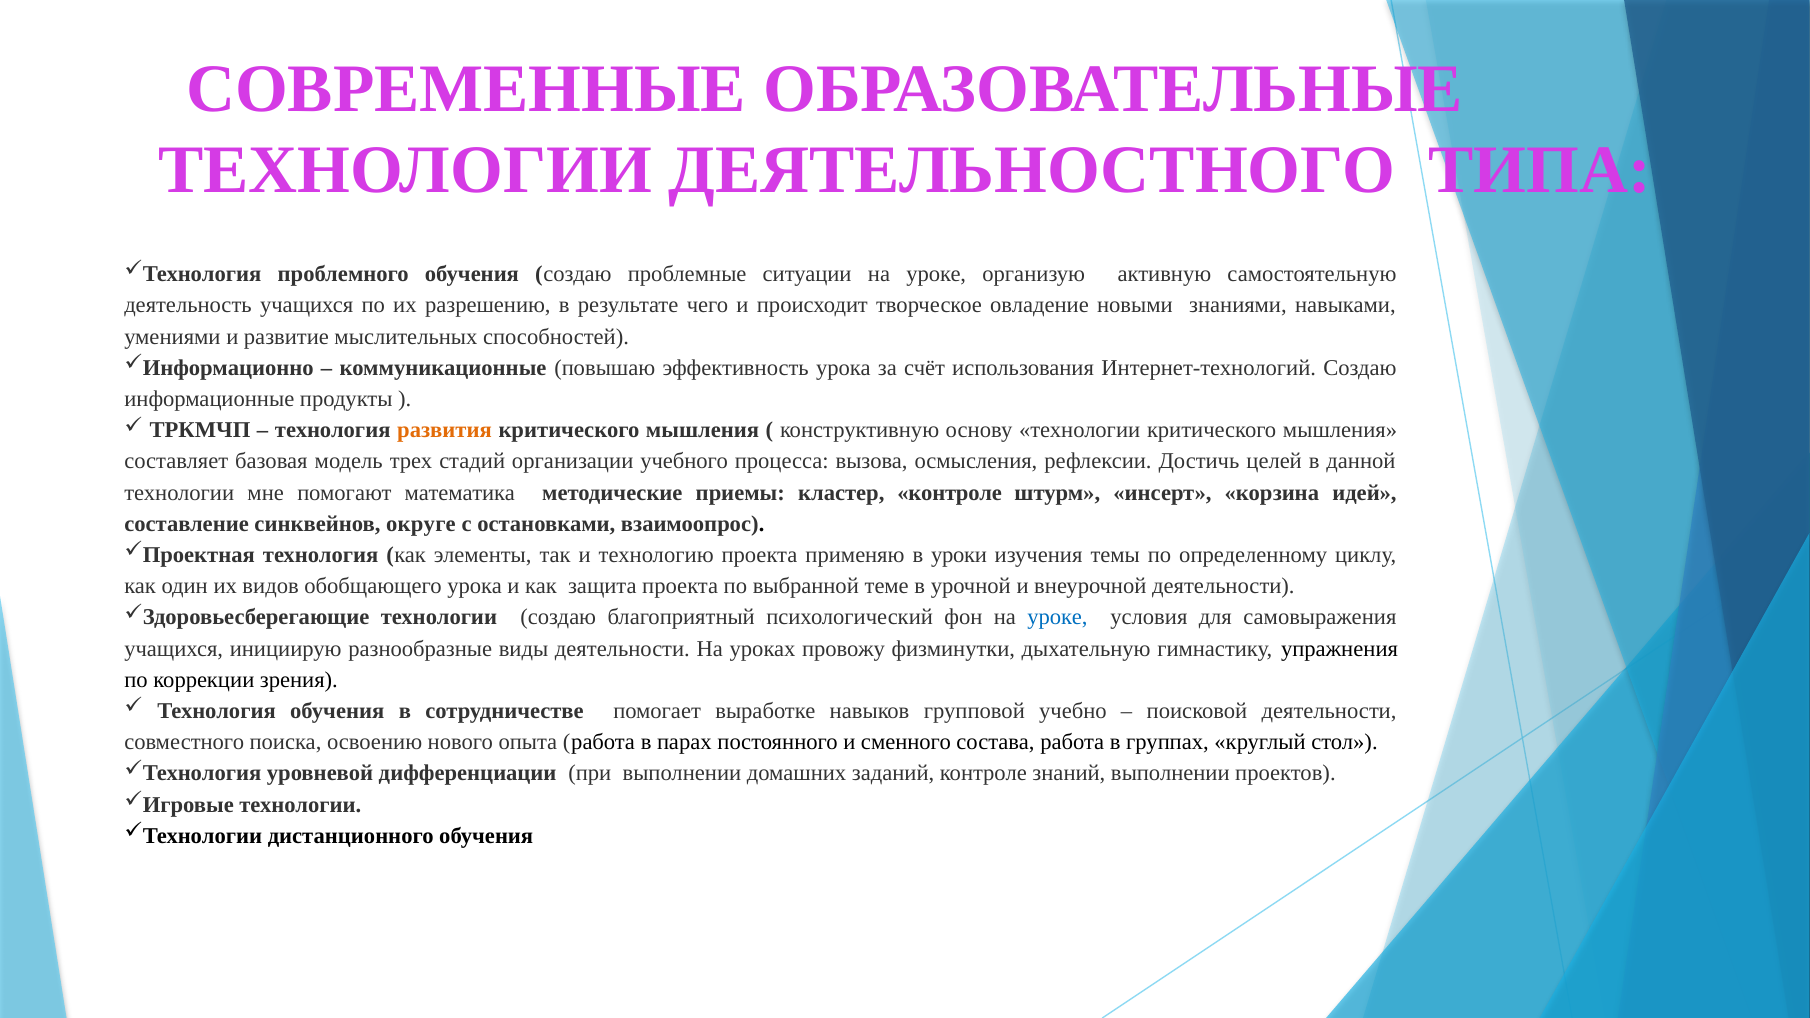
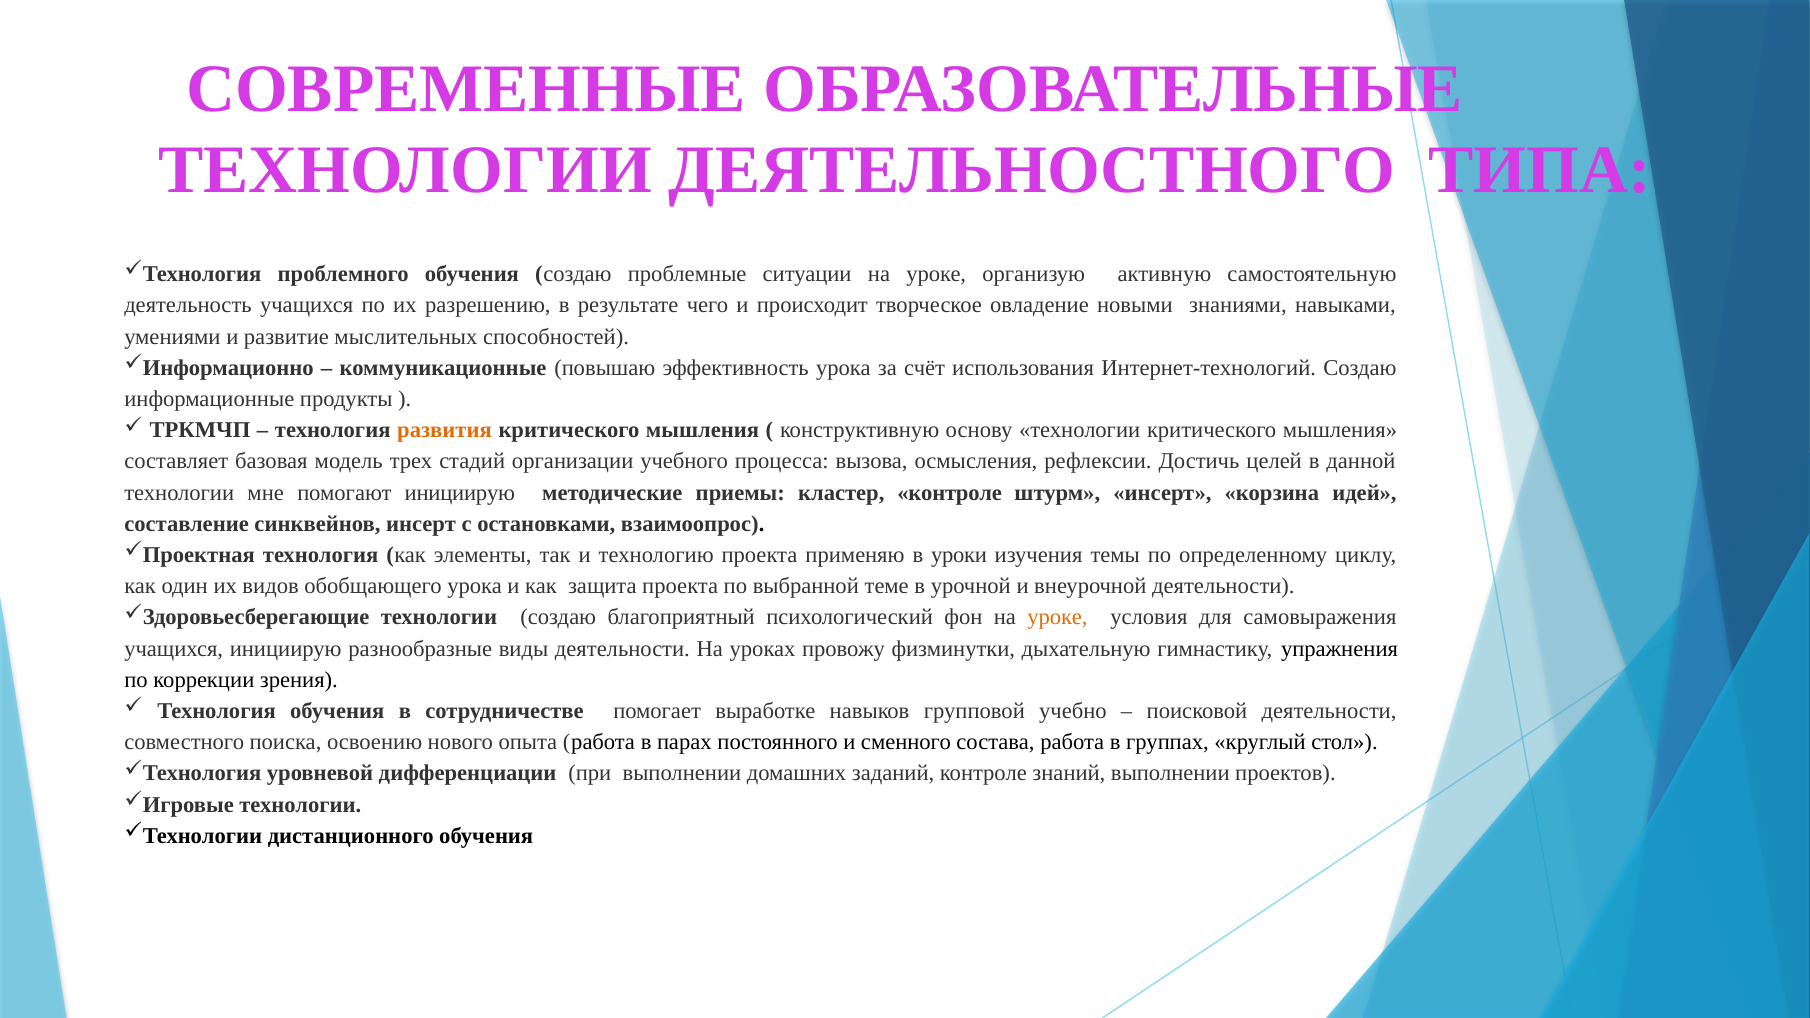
помогают математика: математика -> инициирую
синквейнов округе: округе -> инсерт
уроке at (1057, 618) colour: blue -> orange
